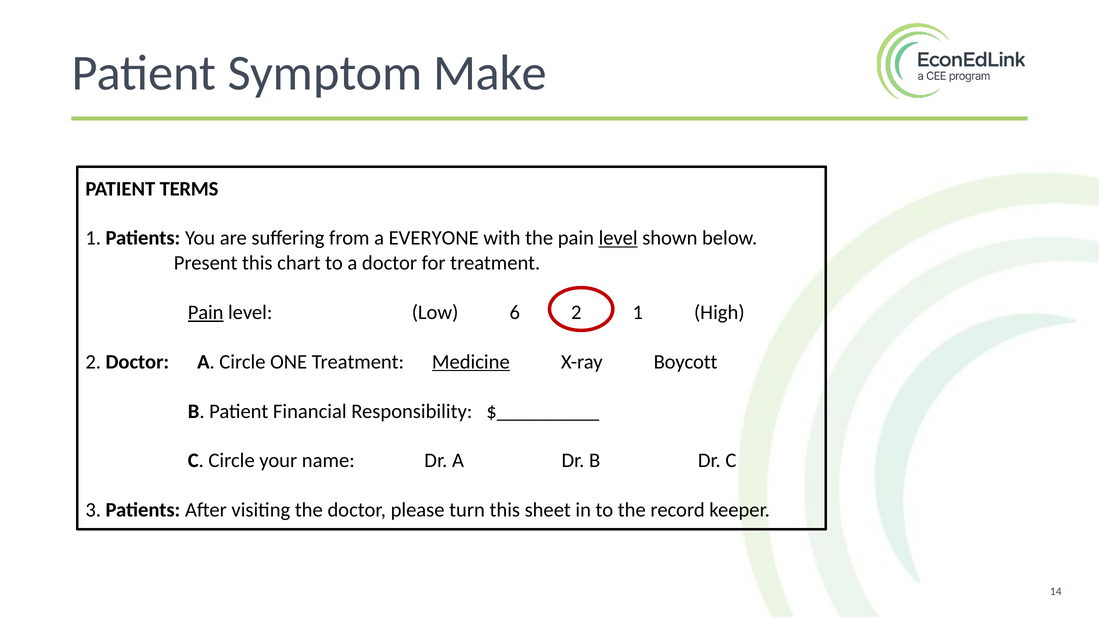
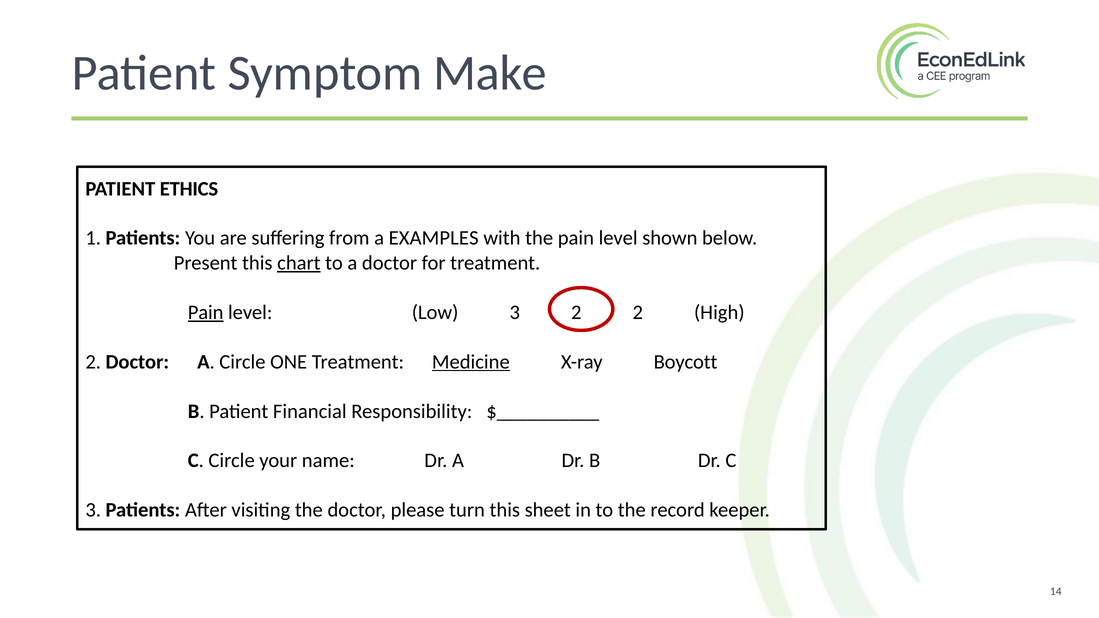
TERMS: TERMS -> ETHICS
EVERYONE: EVERYONE -> EXAMPLES
level at (618, 238) underline: present -> none
chart underline: none -> present
Low 6: 6 -> 3
2 1: 1 -> 2
